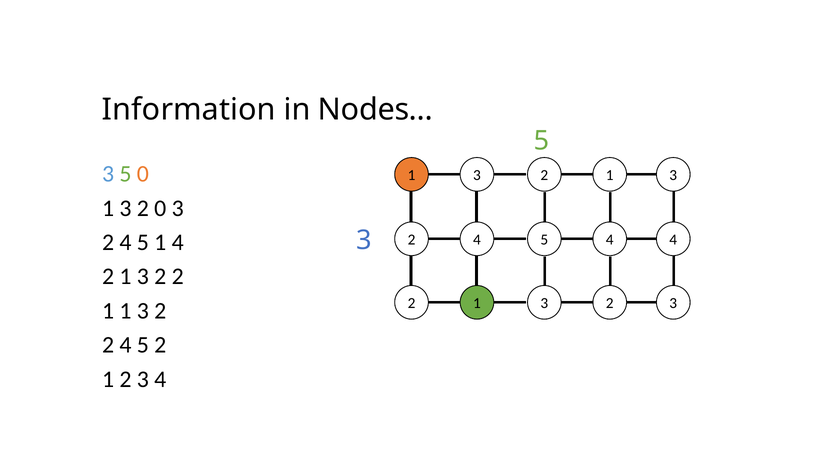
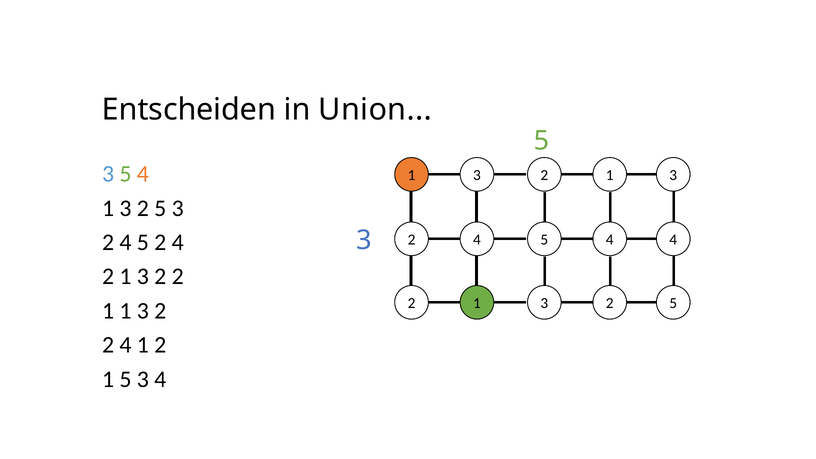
Information: Information -> Entscheiden
Nodes: Nodes -> Union
3 5 0: 0 -> 4
2 0: 0 -> 5
5 1: 1 -> 2
3 at (673, 303): 3 -> 5
5 at (143, 345): 5 -> 1
2 at (125, 379): 2 -> 5
